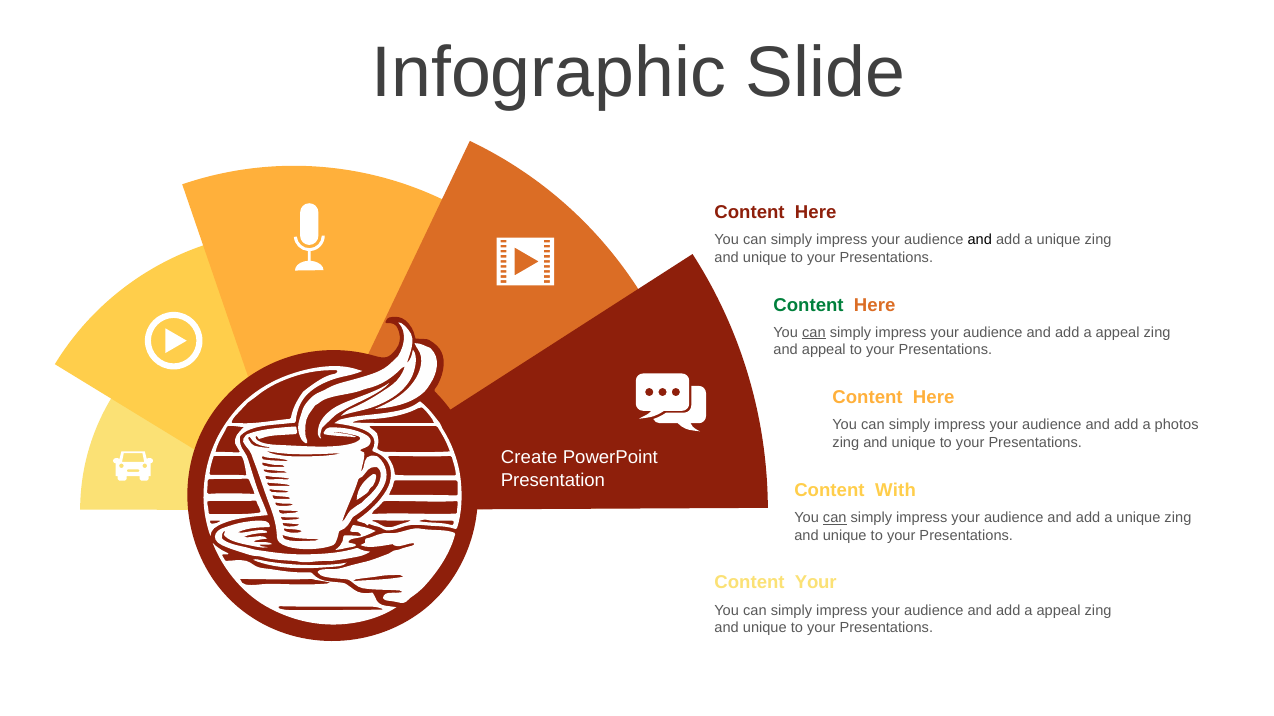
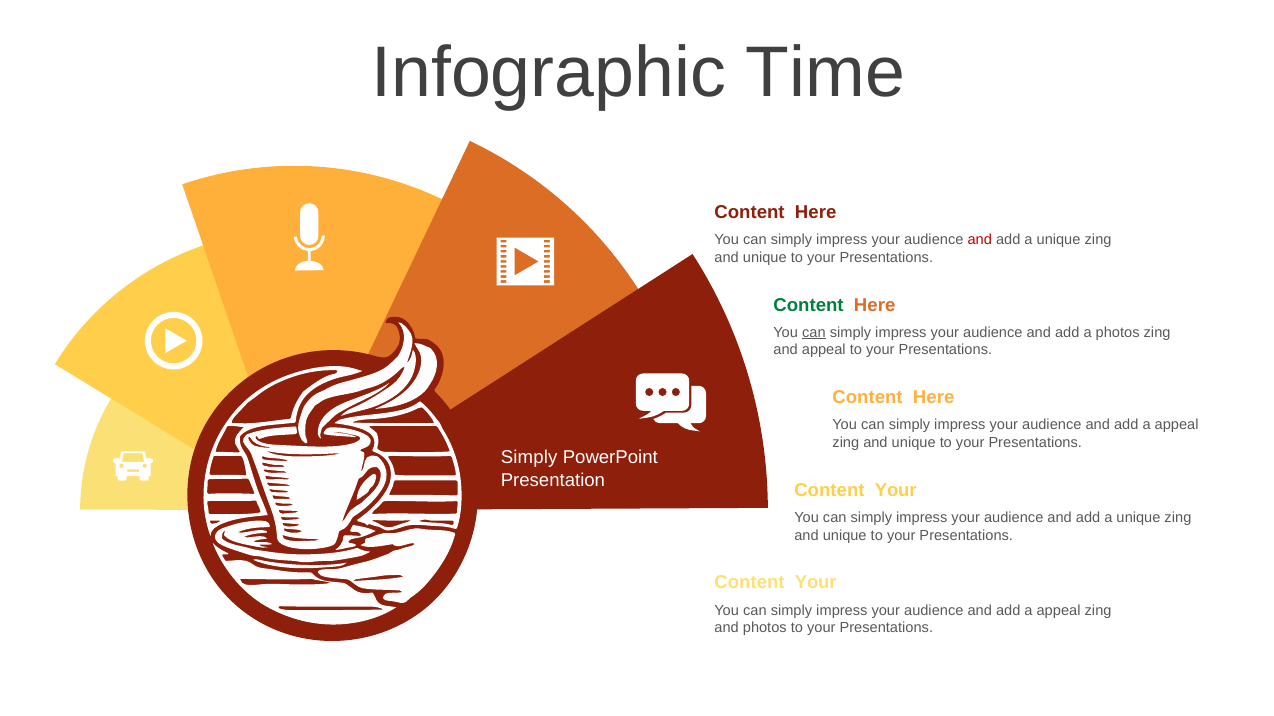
Slide: Slide -> Time
and at (980, 240) colour: black -> red
appeal at (1118, 333): appeal -> photos
photos at (1177, 425): photos -> appeal
Create at (529, 458): Create -> Simply
With at (895, 491): With -> Your
can at (835, 518) underline: present -> none
unique at (765, 629): unique -> photos
